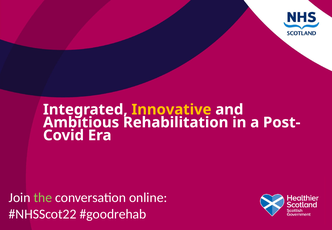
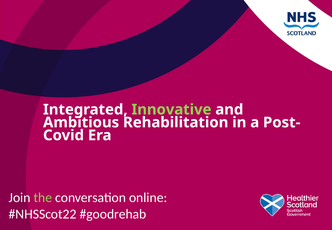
Innovative colour: yellow -> light green
